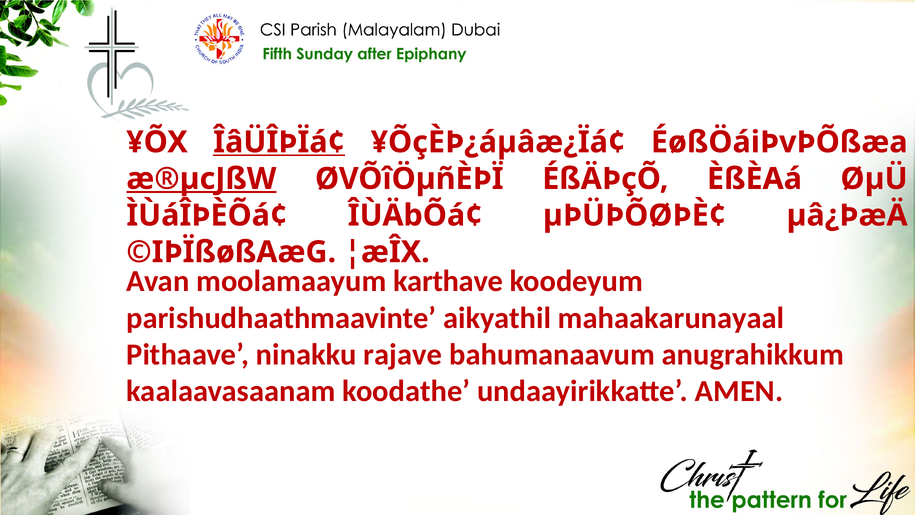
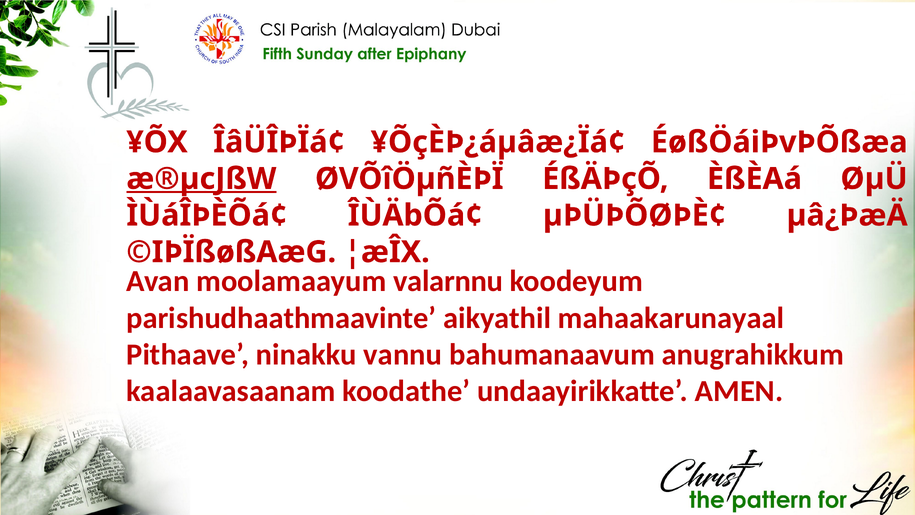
ÎâÜÎÞÏá¢ underline: present -> none
karthave: karthave -> valarnnu
rajave: rajave -> vannu
